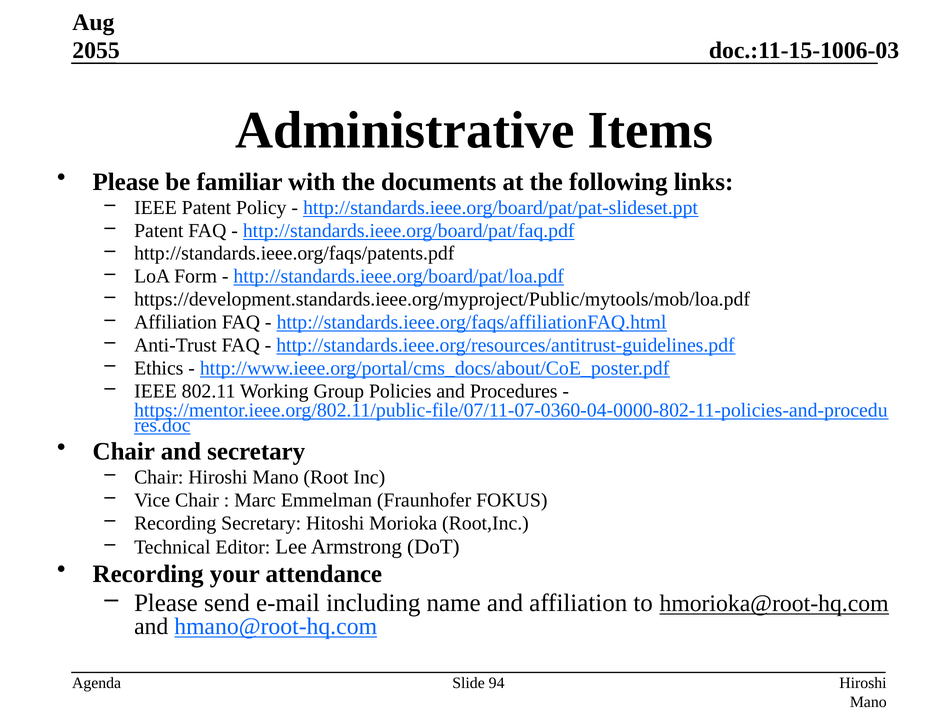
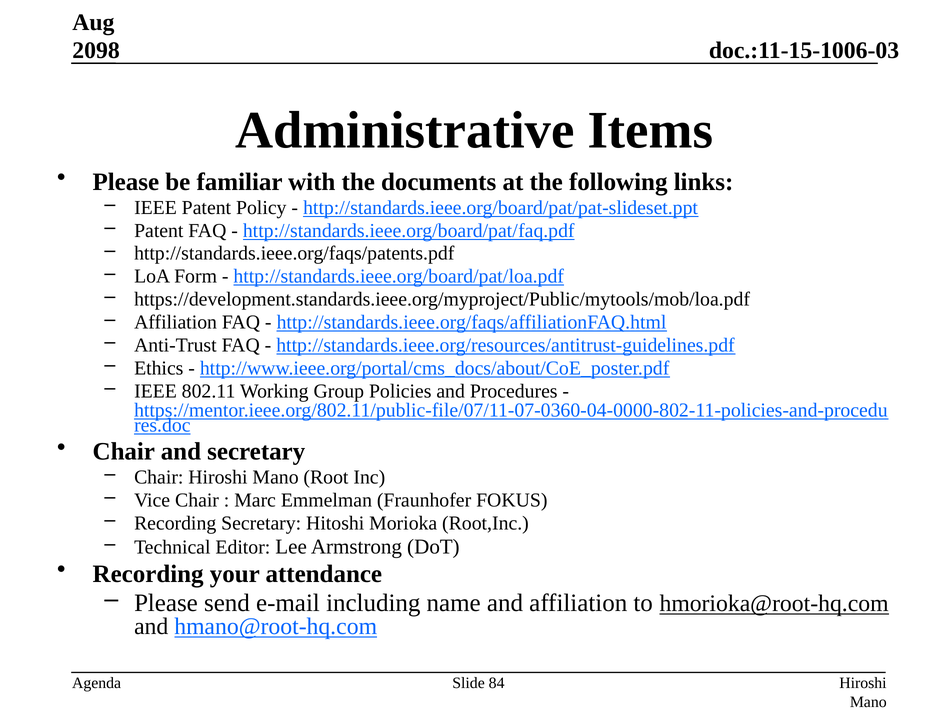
2055: 2055 -> 2098
94: 94 -> 84
